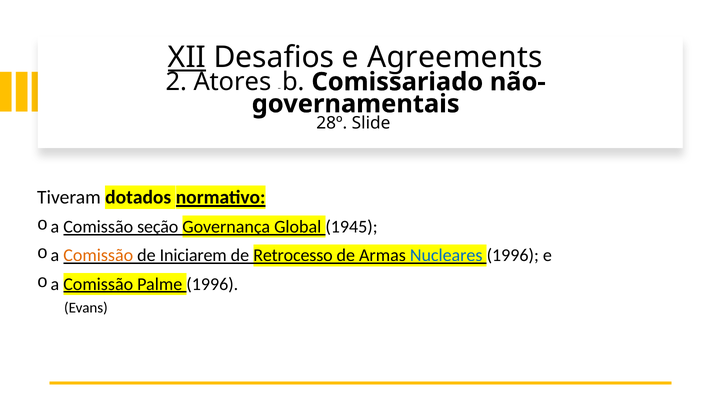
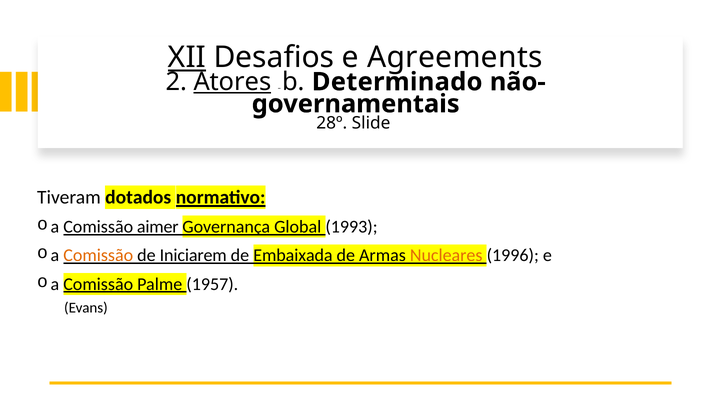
Atores underline: none -> present
Comissariado: Comissariado -> Determinado
seção: seção -> aimer
1945: 1945 -> 1993
Retrocesso: Retrocesso -> Embaixada
Nucleares colour: blue -> orange
Palme 1996: 1996 -> 1957
